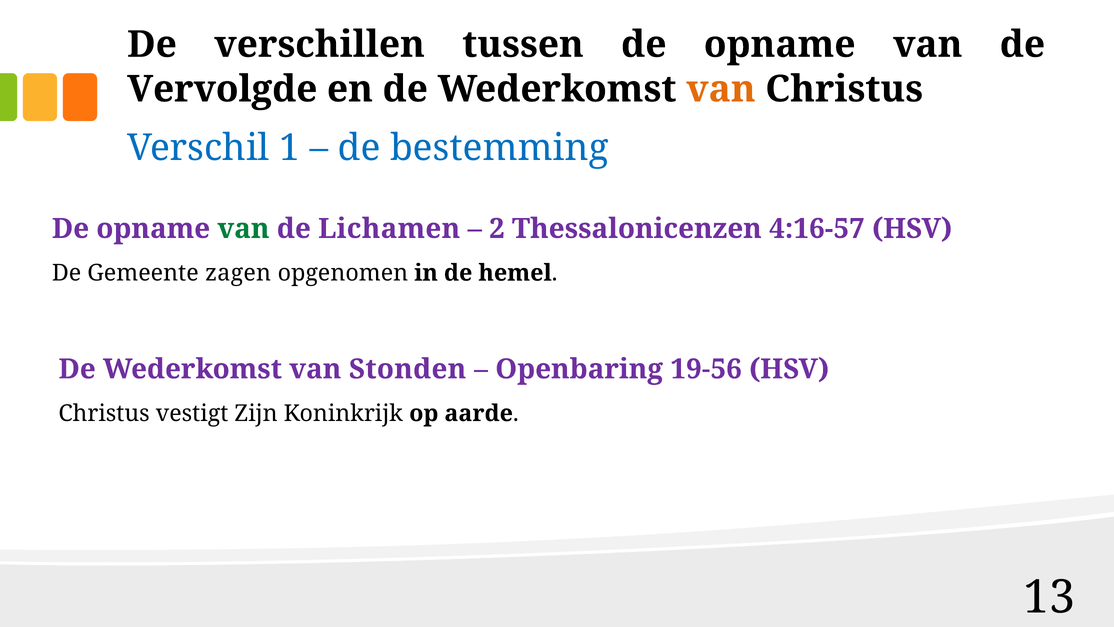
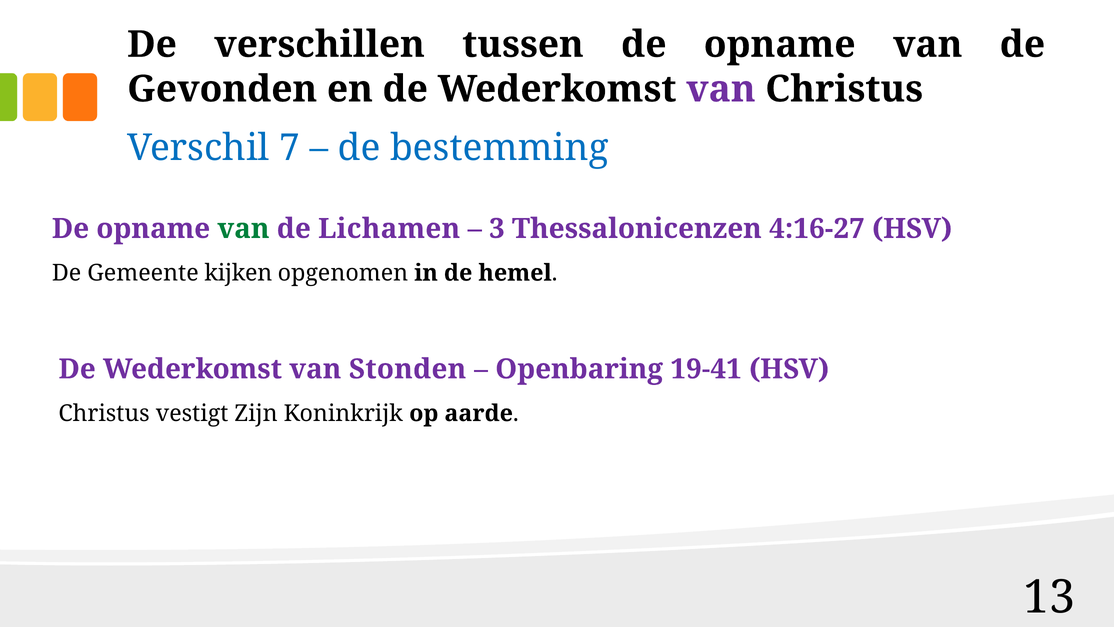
Vervolgde: Vervolgde -> Gevonden
van at (721, 89) colour: orange -> purple
1: 1 -> 7
2: 2 -> 3
4:16-57: 4:16-57 -> 4:16-27
zagen: zagen -> kijken
19-56: 19-56 -> 19-41
